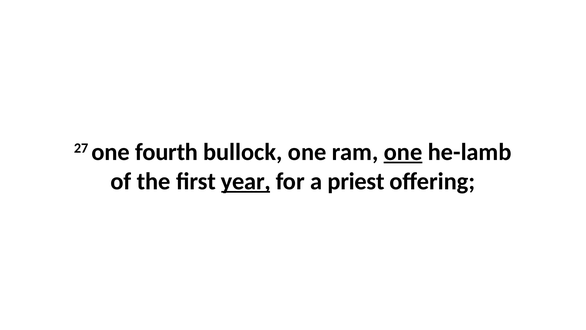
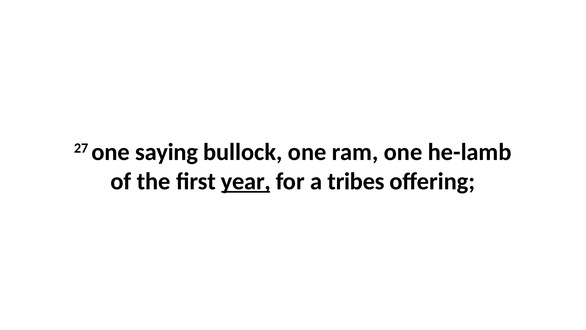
fourth: fourth -> saying
one at (403, 152) underline: present -> none
priest: priest -> tribes
